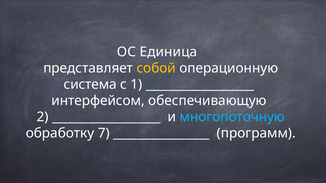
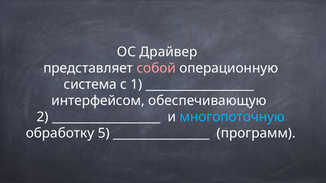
Единица: Единица -> Драйвер
собой colour: yellow -> pink
7: 7 -> 5
